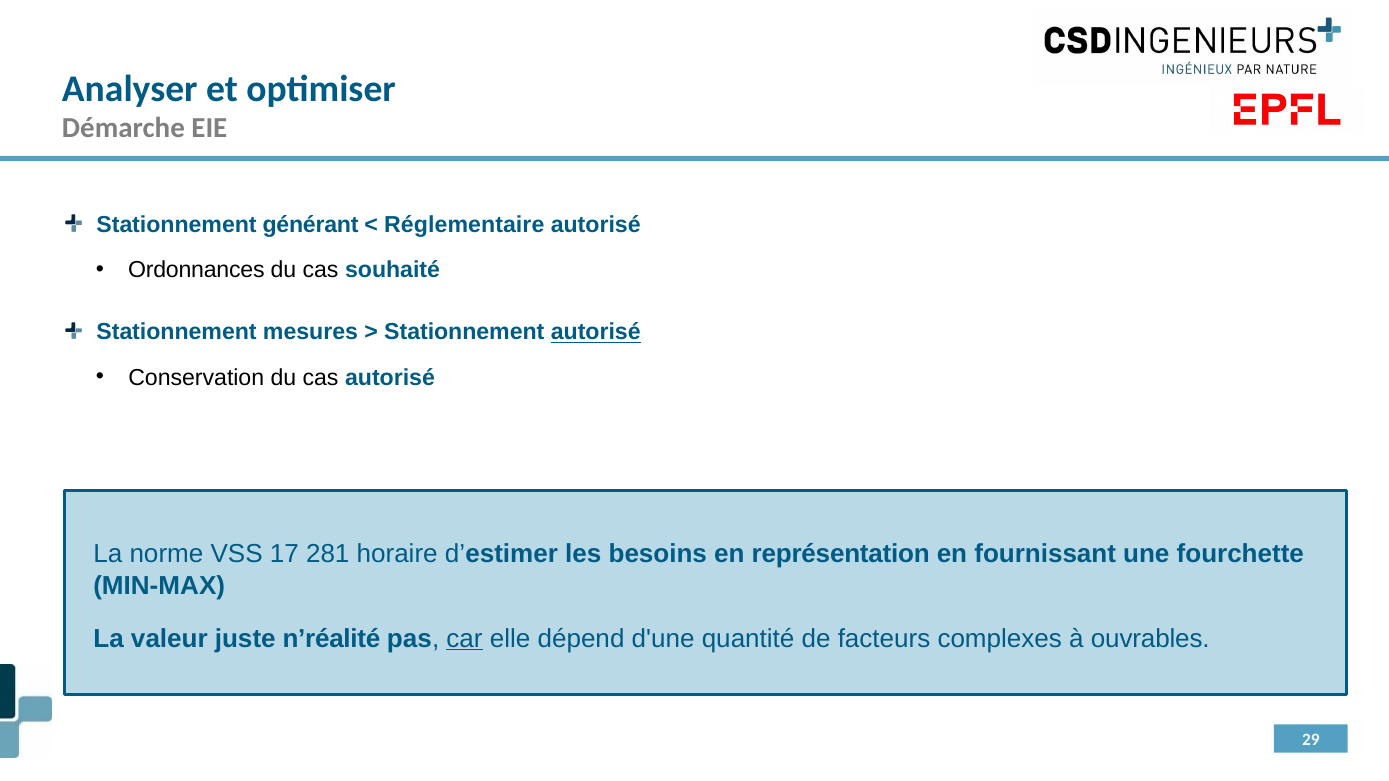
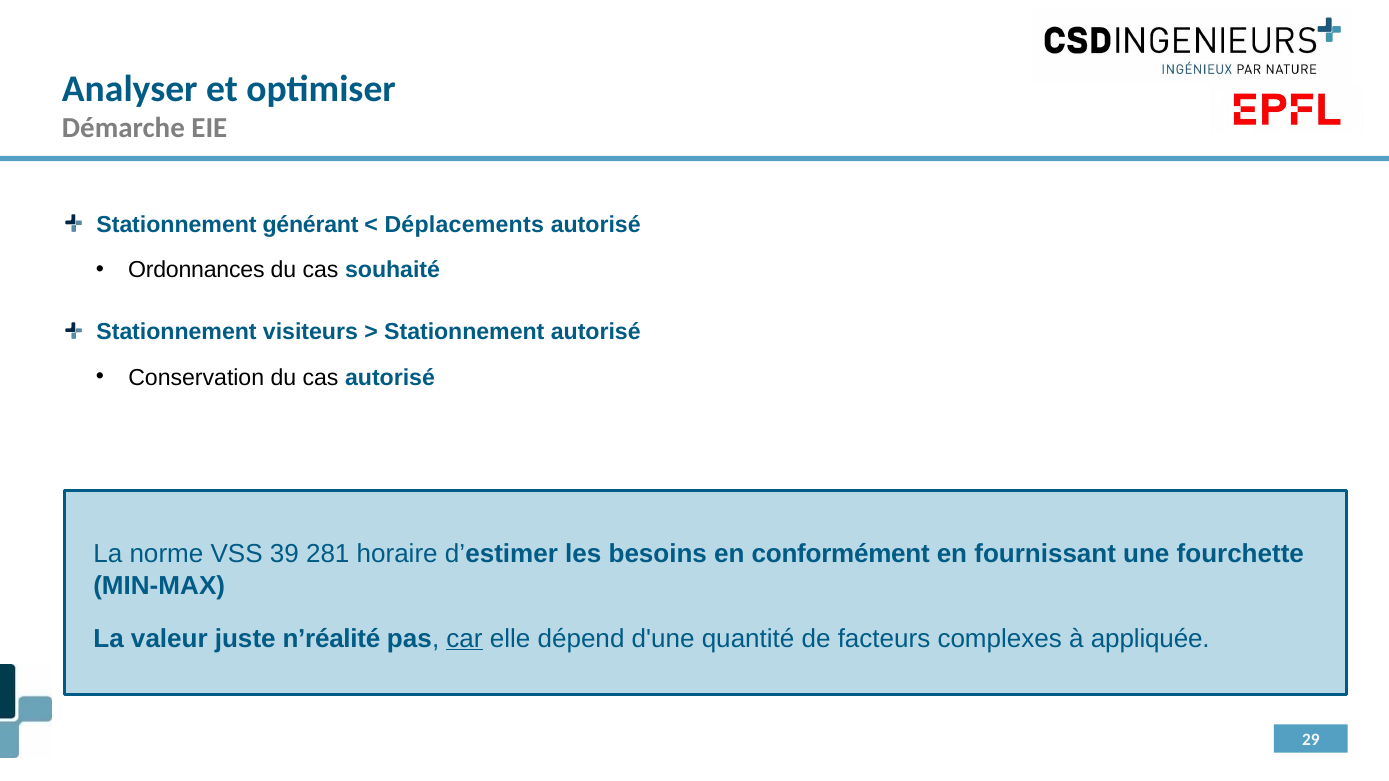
Réglementaire: Réglementaire -> Déplacements
mesures: mesures -> visiteurs
autorisé at (596, 332) underline: present -> none
17: 17 -> 39
représentation: représentation -> conformément
ouvrables: ouvrables -> appliquée
